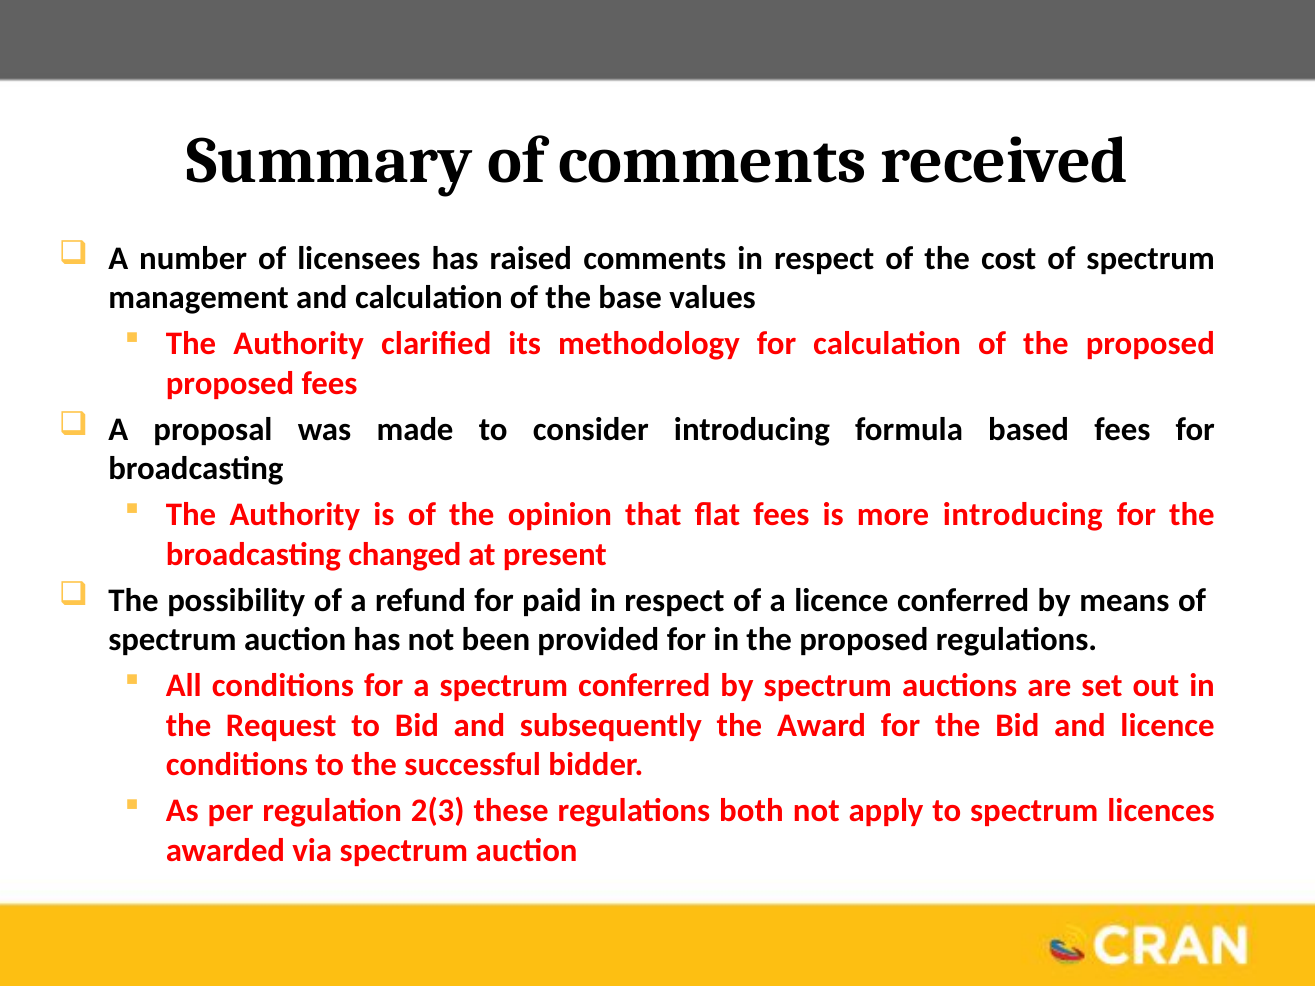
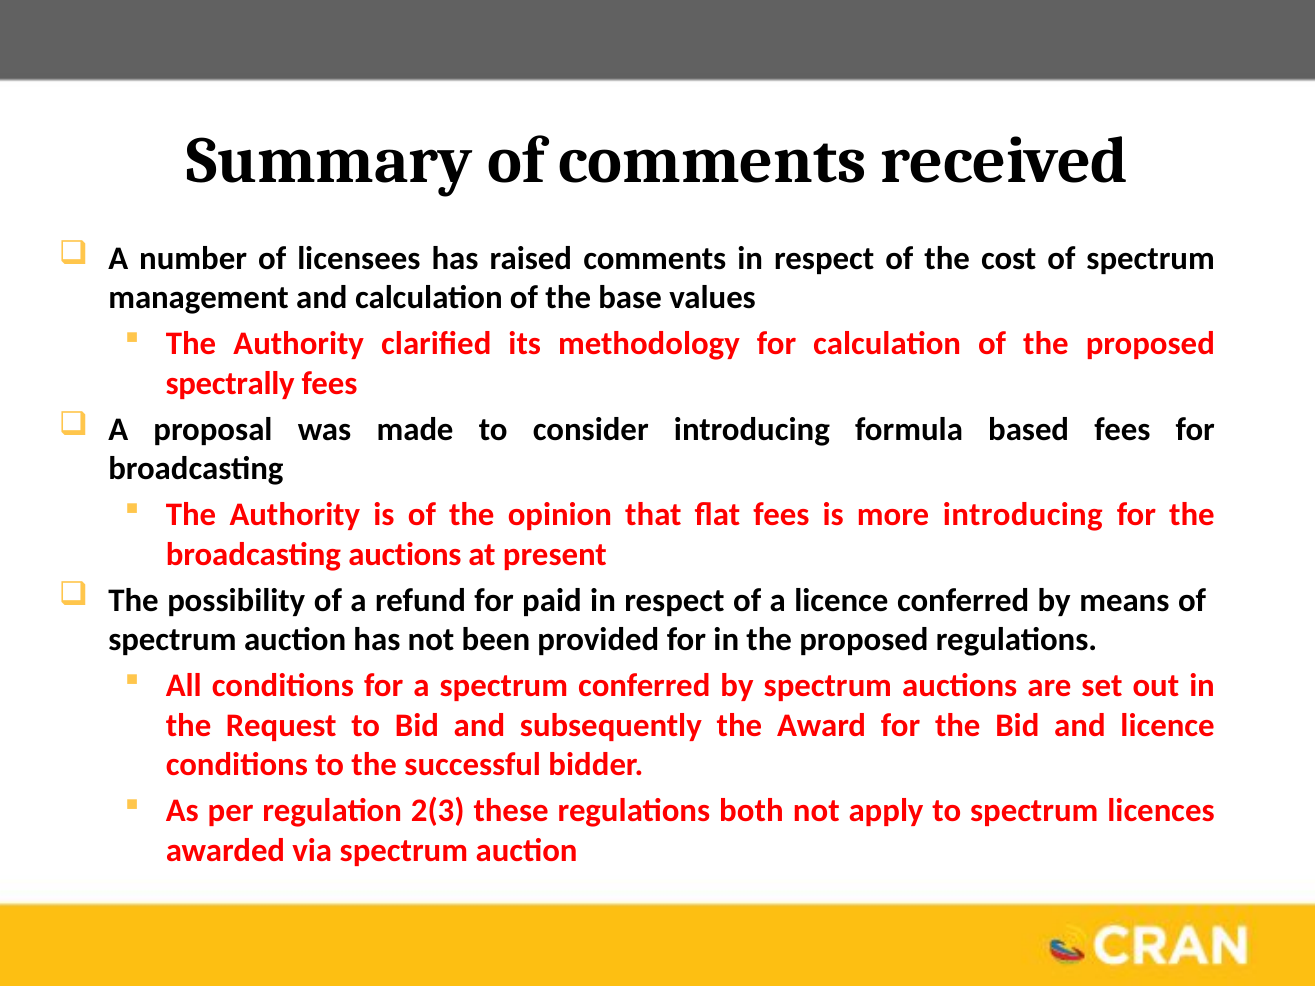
proposed at (230, 384): proposed -> spectrally
broadcasting changed: changed -> auctions
